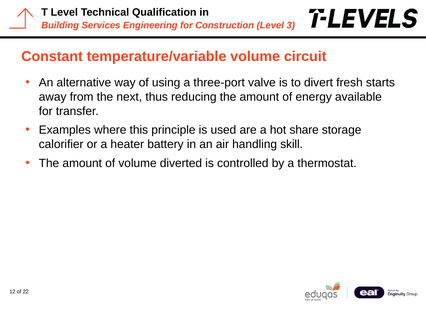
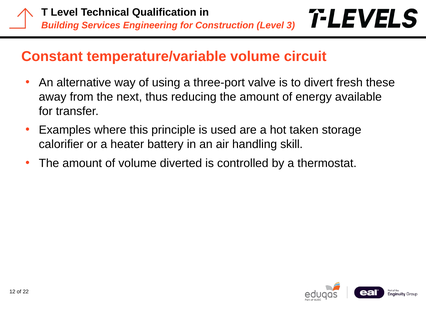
starts: starts -> these
share: share -> taken
